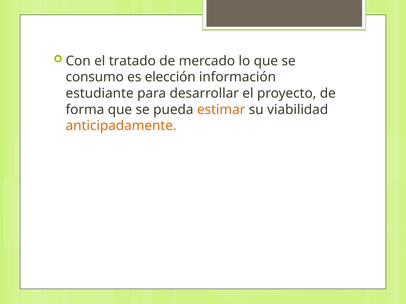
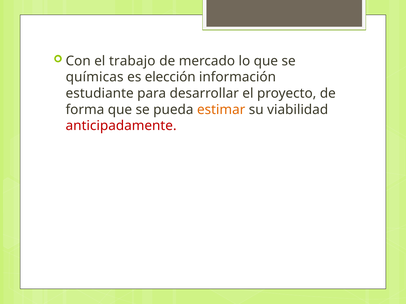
tratado: tratado -> trabajo
consumo: consumo -> químicas
anticipadamente colour: orange -> red
